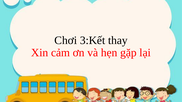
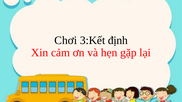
thay: thay -> định
